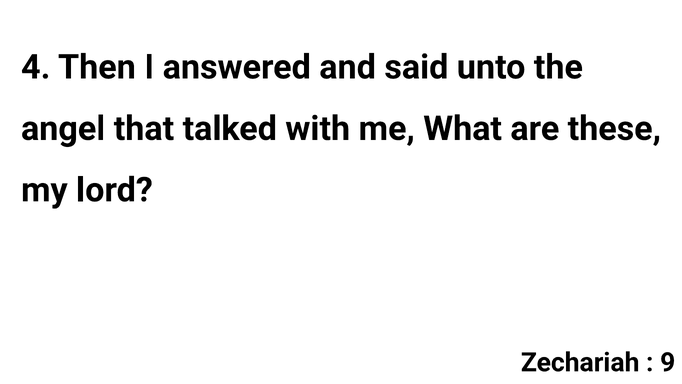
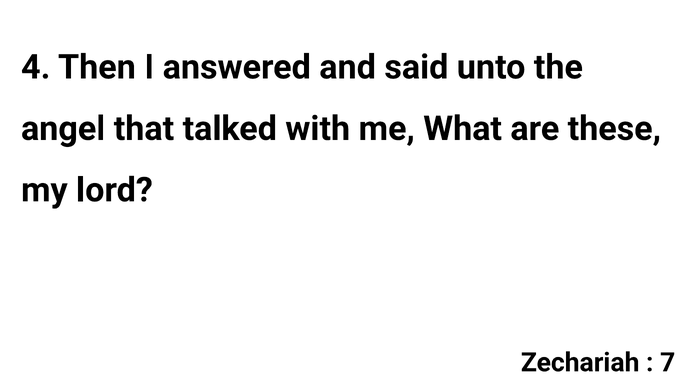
9: 9 -> 7
